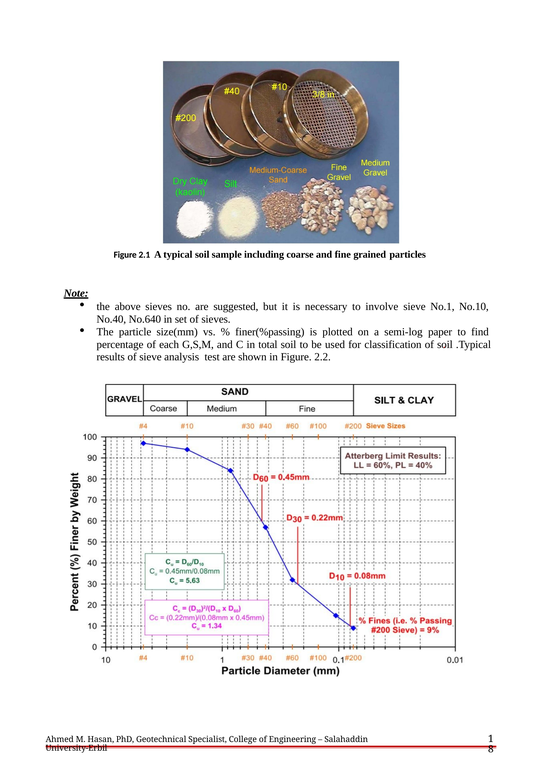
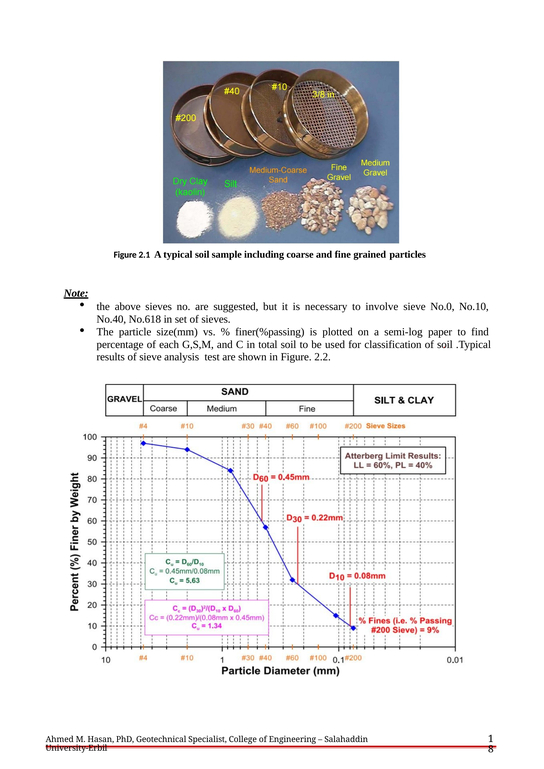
No.1: No.1 -> No.0
No.640: No.640 -> No.618
